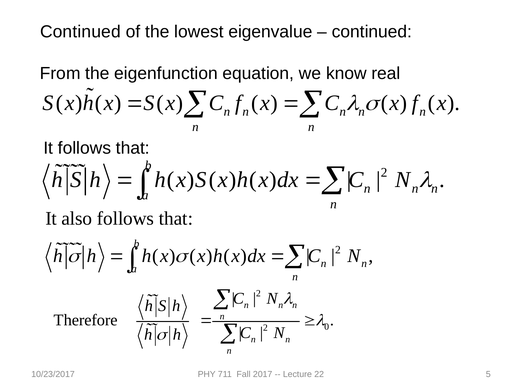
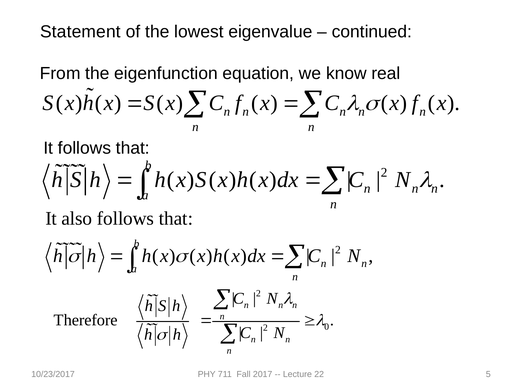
Continued at (80, 32): Continued -> Statement
